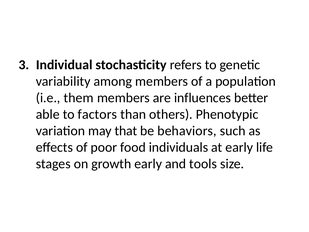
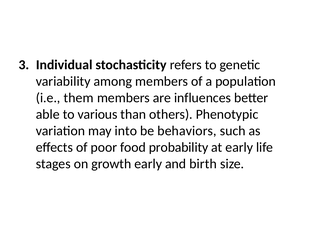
factors: factors -> various
that: that -> into
individuals: individuals -> probability
tools: tools -> birth
